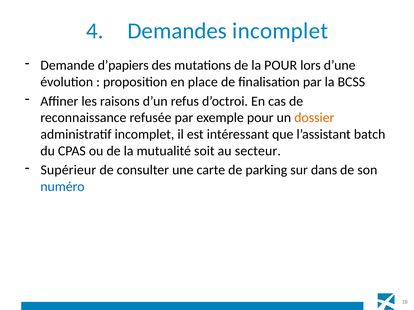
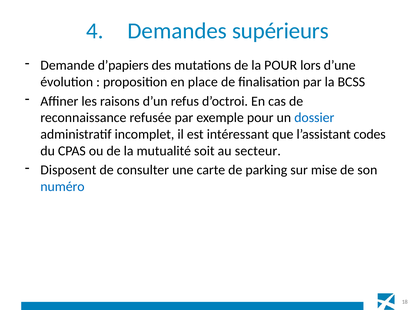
Demandes incomplet: incomplet -> supérieurs
dossier colour: orange -> blue
batch: batch -> codes
Supérieur: Supérieur -> Disposent
dans: dans -> mise
